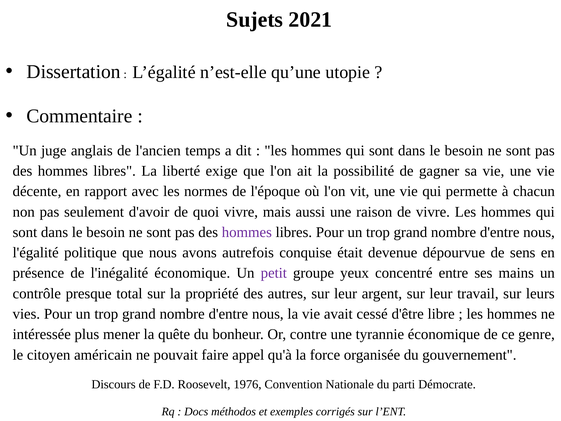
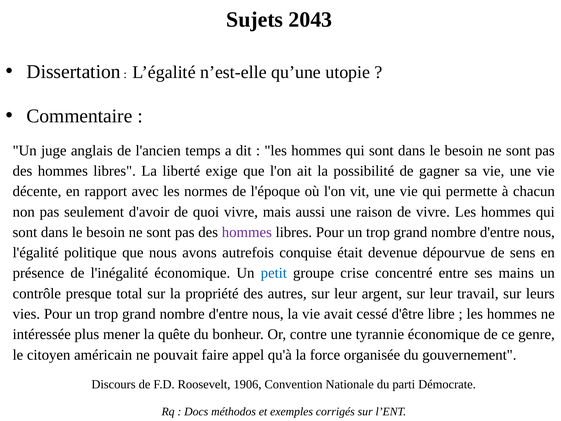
2021: 2021 -> 2043
petit colour: purple -> blue
yeux: yeux -> crise
1976: 1976 -> 1906
